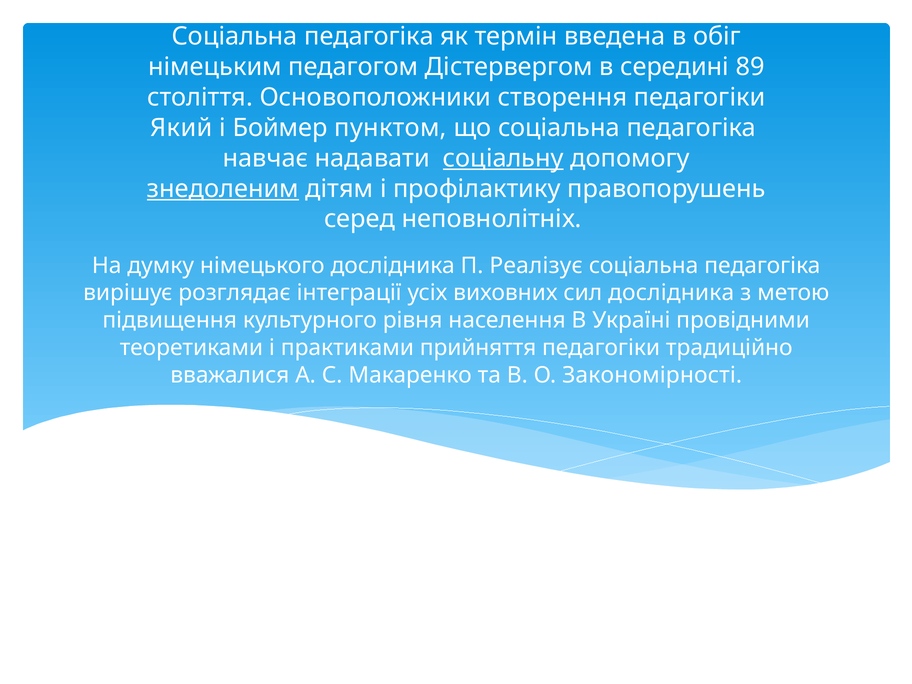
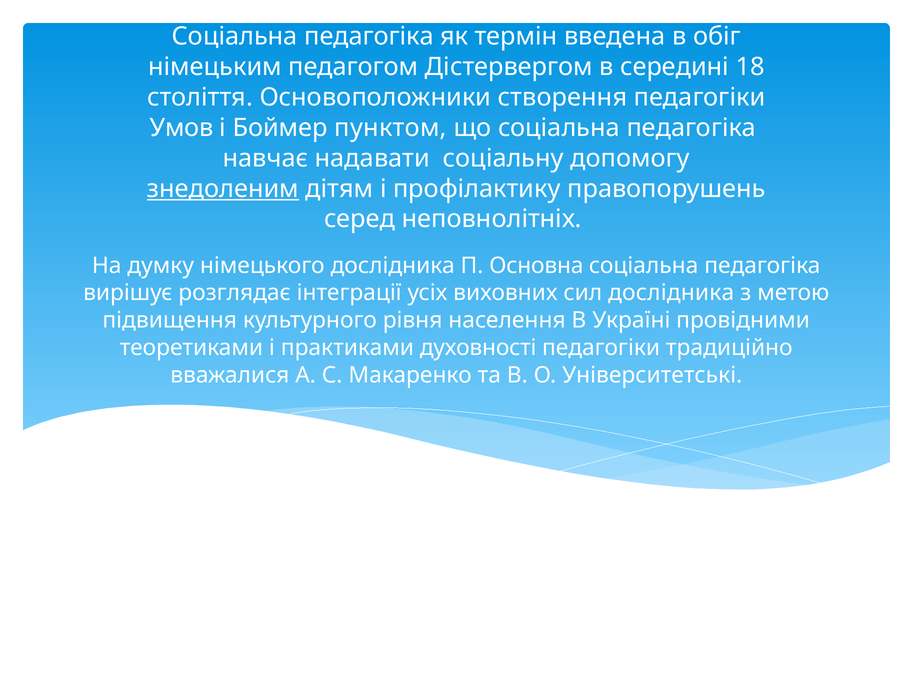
89: 89 -> 18
Який: Який -> Умов
соціальну underline: present -> none
Реалізує: Реалізує -> Основна
прийняття: прийняття -> духовності
Закономірності: Закономірності -> Університетські
